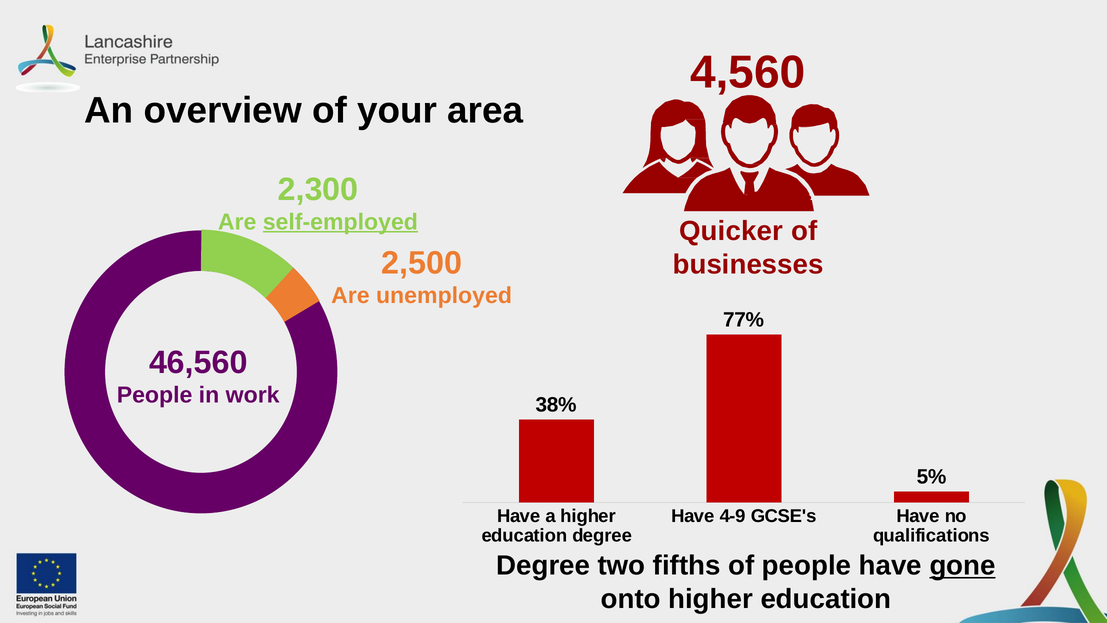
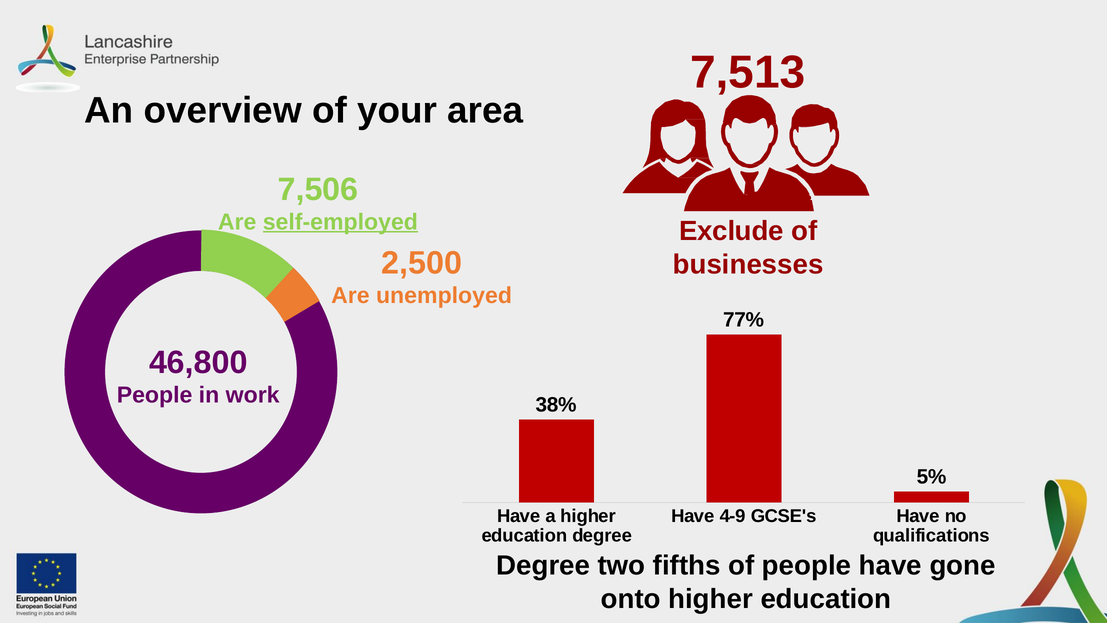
4,560: 4,560 -> 7,513
2,300: 2,300 -> 7,506
Quicker: Quicker -> Exclude
46,560: 46,560 -> 46,800
gone underline: present -> none
